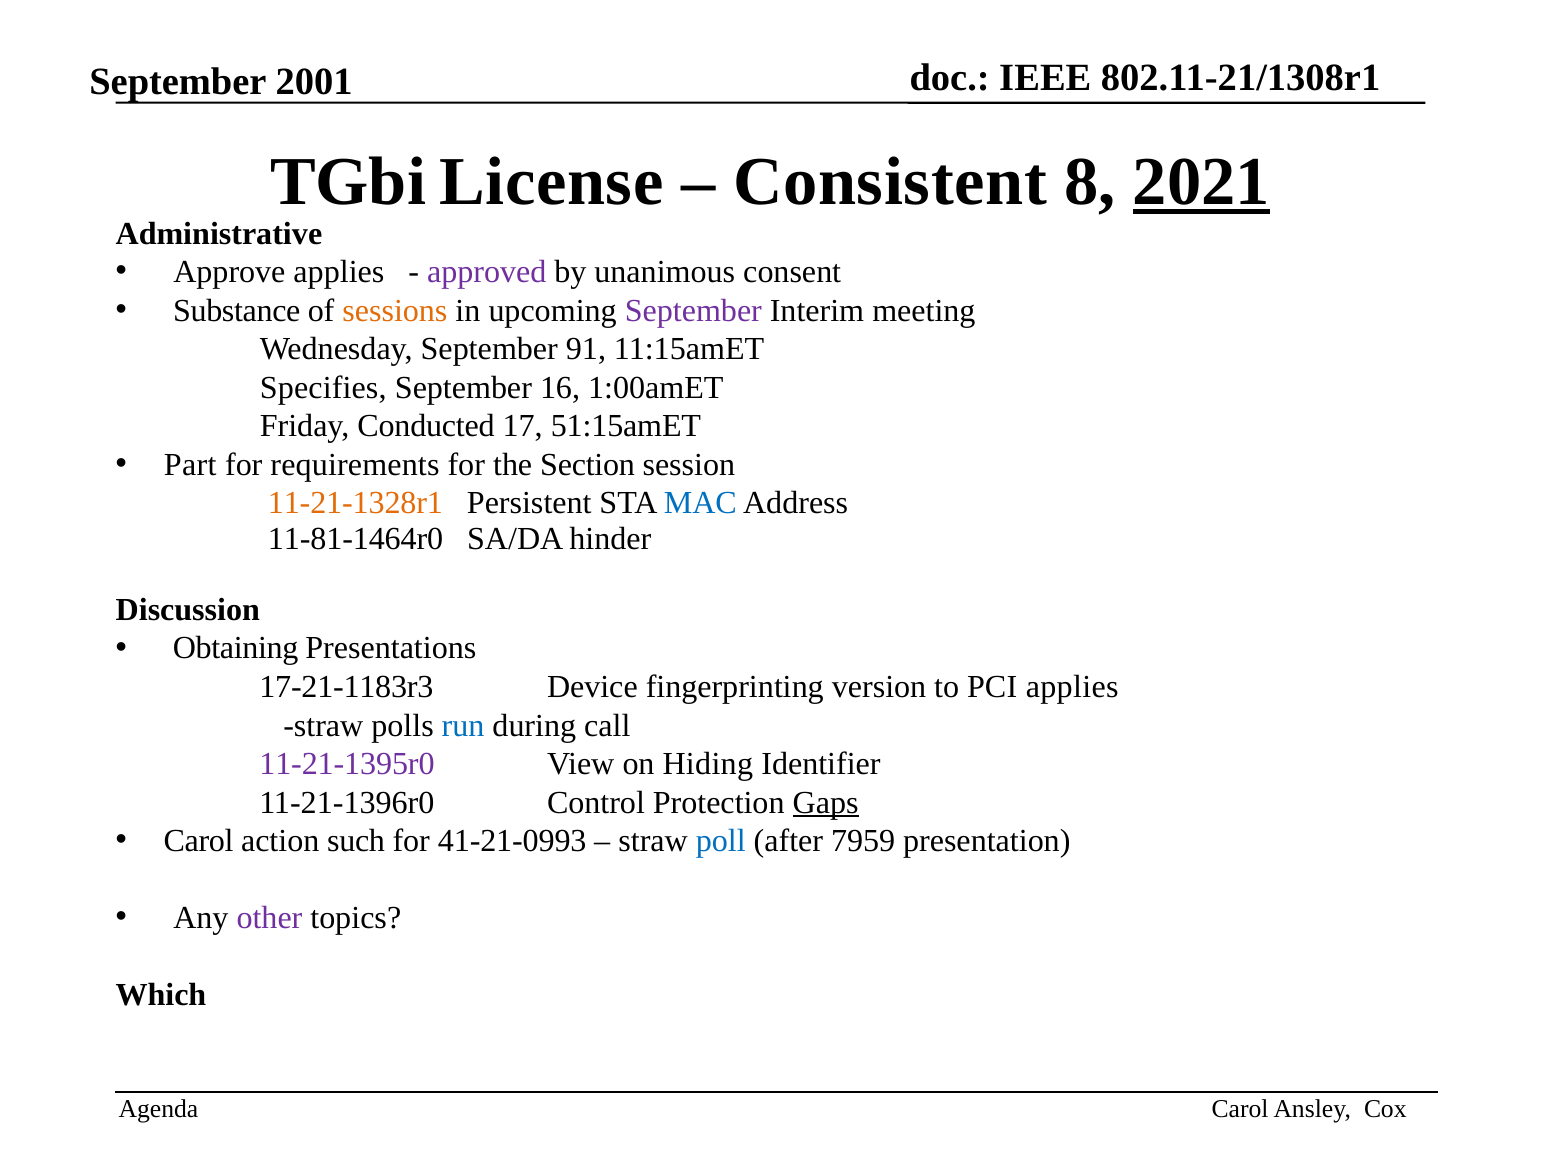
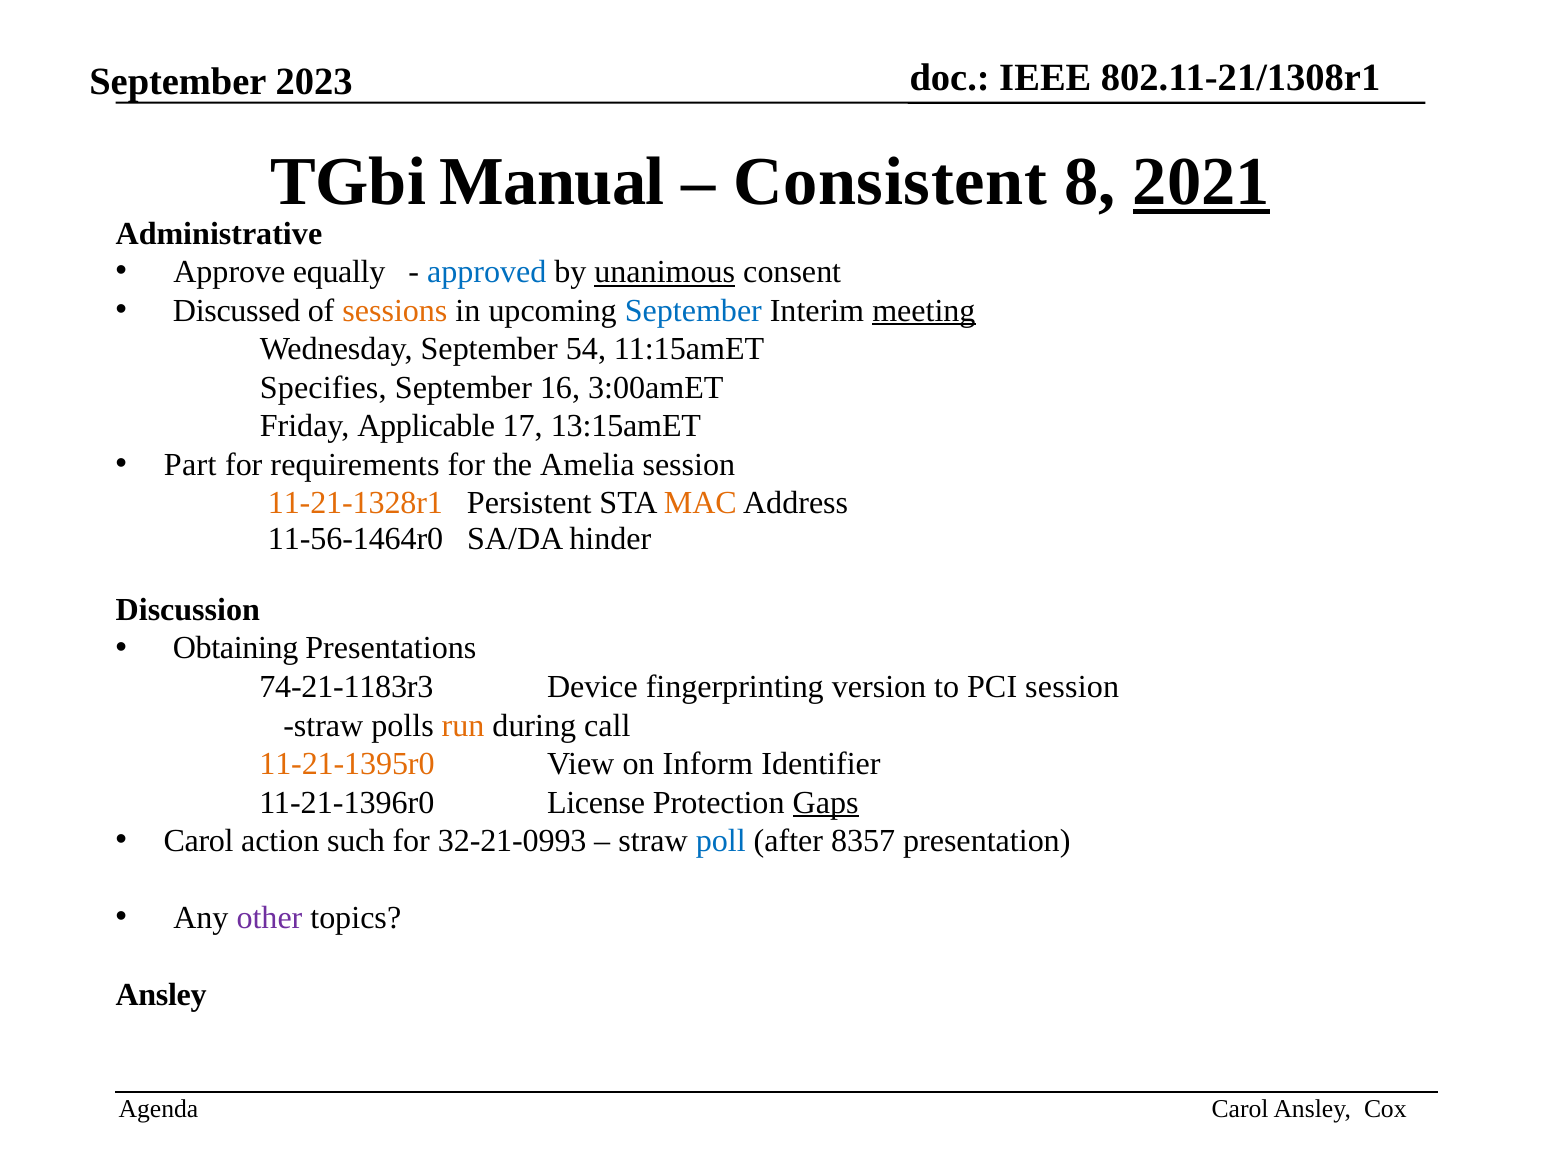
2001: 2001 -> 2023
License: License -> Manual
Approve applies: applies -> equally
approved colour: purple -> blue
unanimous underline: none -> present
Substance: Substance -> Discussed
September at (693, 311) colour: purple -> blue
meeting underline: none -> present
91: 91 -> 54
1:00amET: 1:00amET -> 3:00amET
Conducted: Conducted -> Applicable
51:15amET: 51:15amET -> 13:15amET
Section: Section -> Amelia
MAC colour: blue -> orange
11-81-1464r0: 11-81-1464r0 -> 11-56-1464r0
17-21-1183r3: 17-21-1183r3 -> 74-21-1183r3
PCI applies: applies -> session
run colour: blue -> orange
11-21-1395r0 colour: purple -> orange
Hiding: Hiding -> Inform
Control: Control -> License
41-21-0993: 41-21-0993 -> 32-21-0993
7959: 7959 -> 8357
Which at (161, 995): Which -> Ansley
